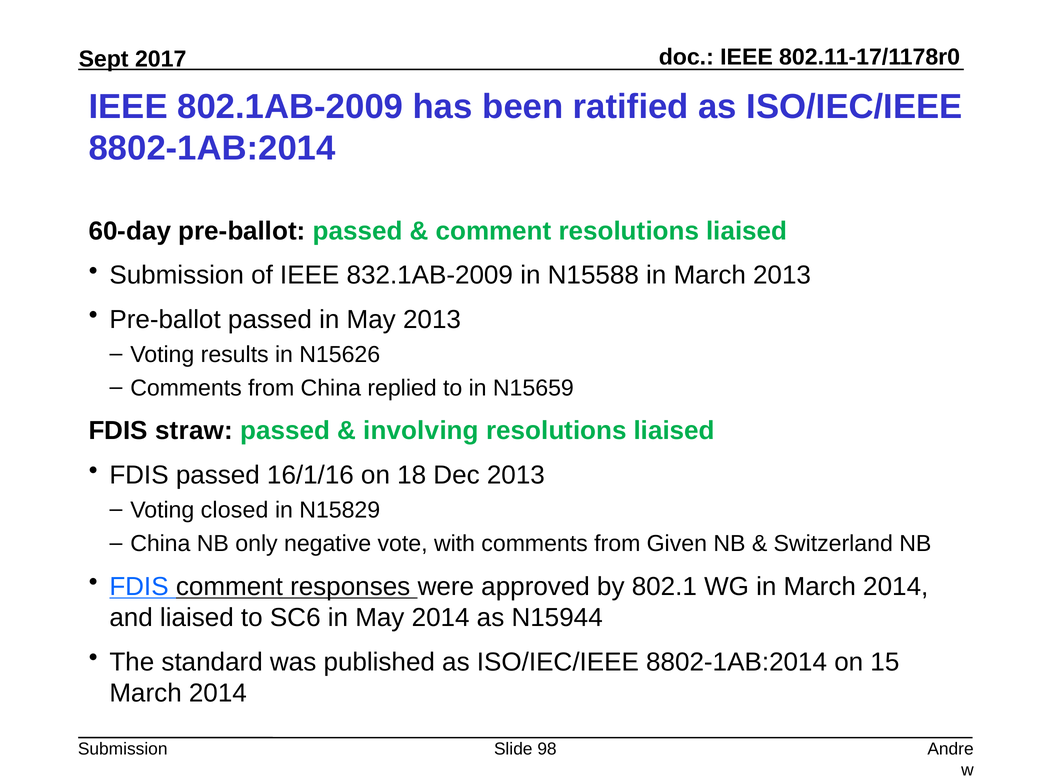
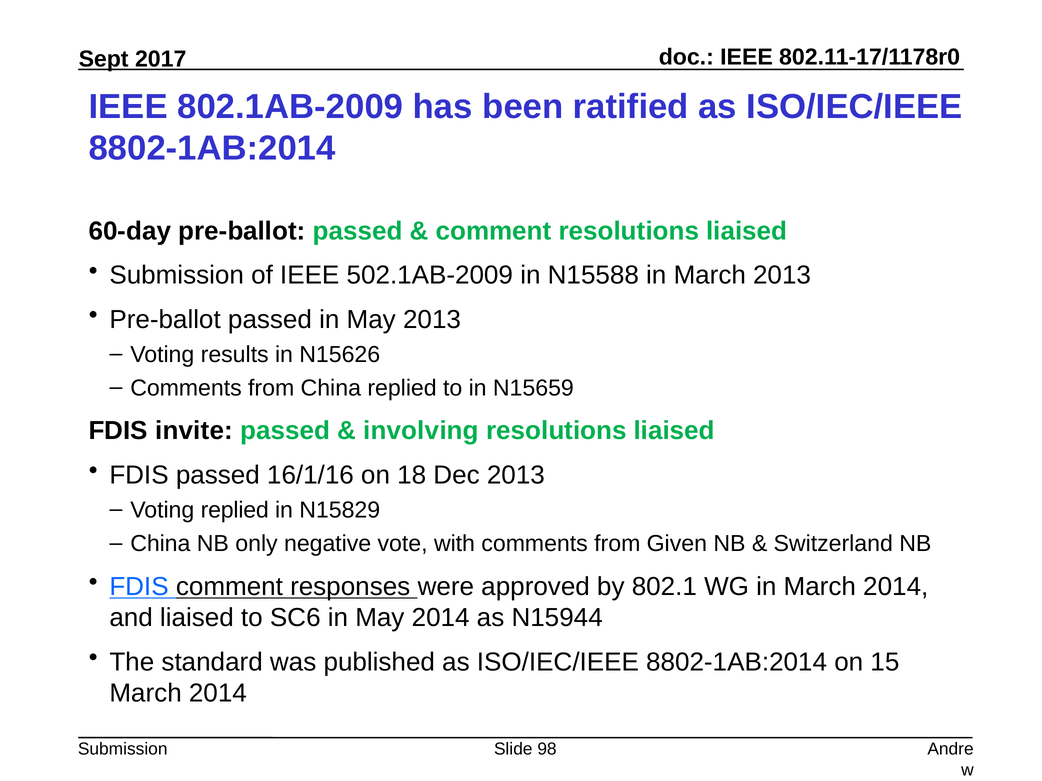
832.1AB-2009: 832.1AB-2009 -> 502.1AB-2009
straw: straw -> invite
Voting closed: closed -> replied
